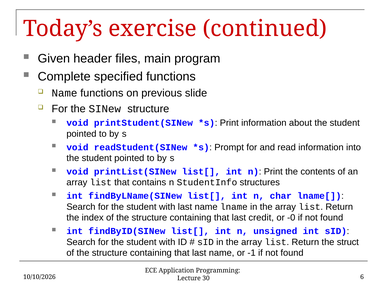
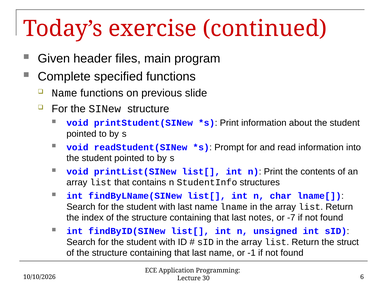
credit: credit -> notes
-0: -0 -> -7
